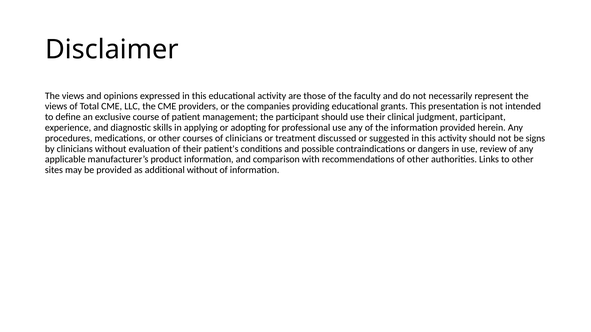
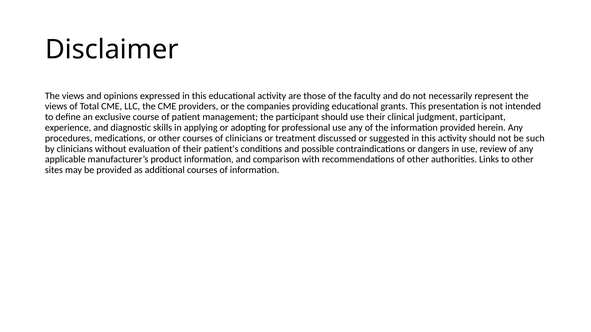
signs: signs -> such
additional without: without -> courses
